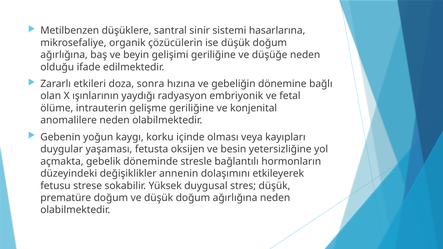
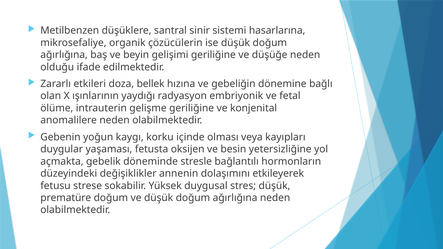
sonra: sonra -> bellek
